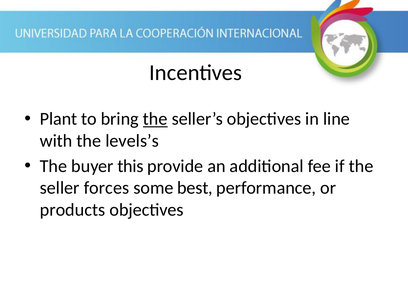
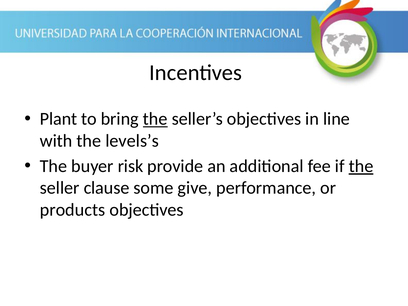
this: this -> risk
the at (361, 166) underline: none -> present
forces: forces -> clause
best: best -> give
